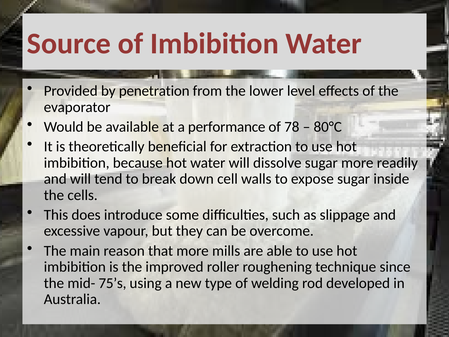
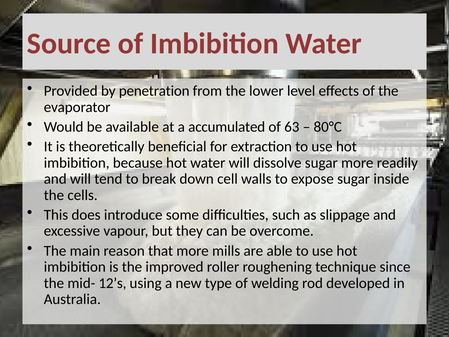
performance: performance -> accumulated
78: 78 -> 63
75’s: 75’s -> 12’s
